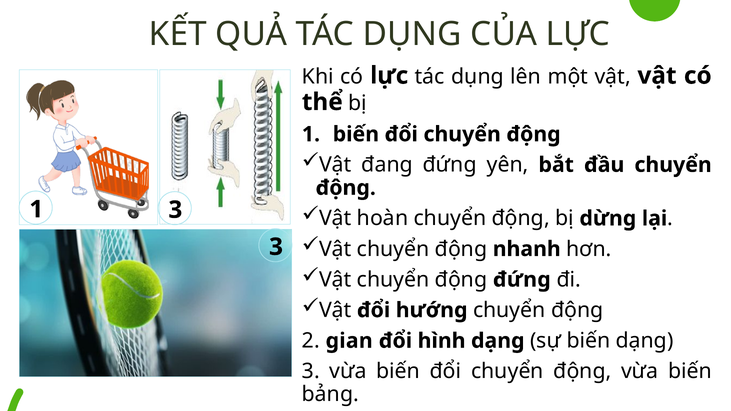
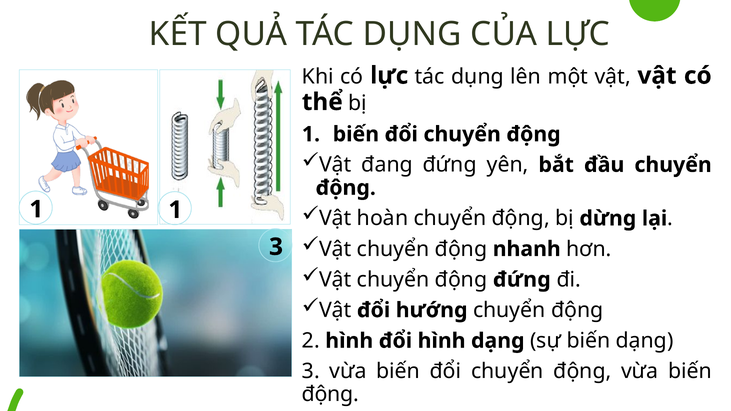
1 3: 3 -> 1
2 gian: gian -> hình
bảng at (330, 395): bảng -> động
